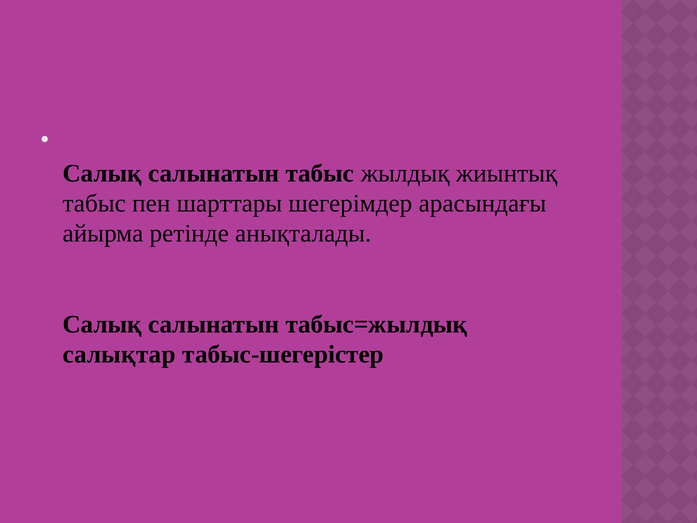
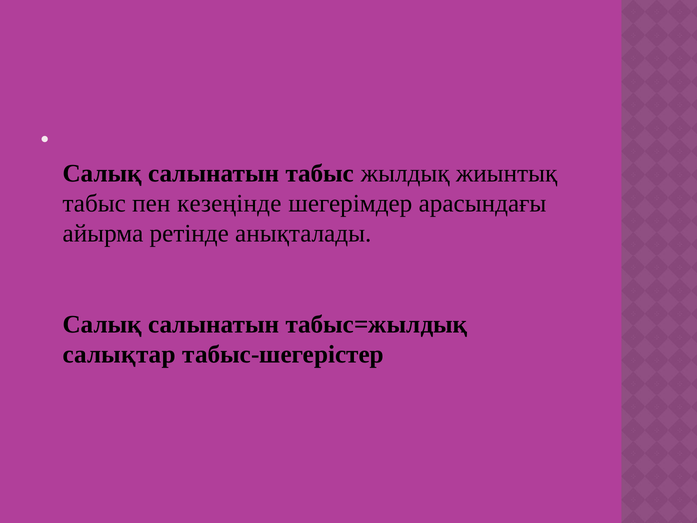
шарттары: шарттары -> кезеңiнде
